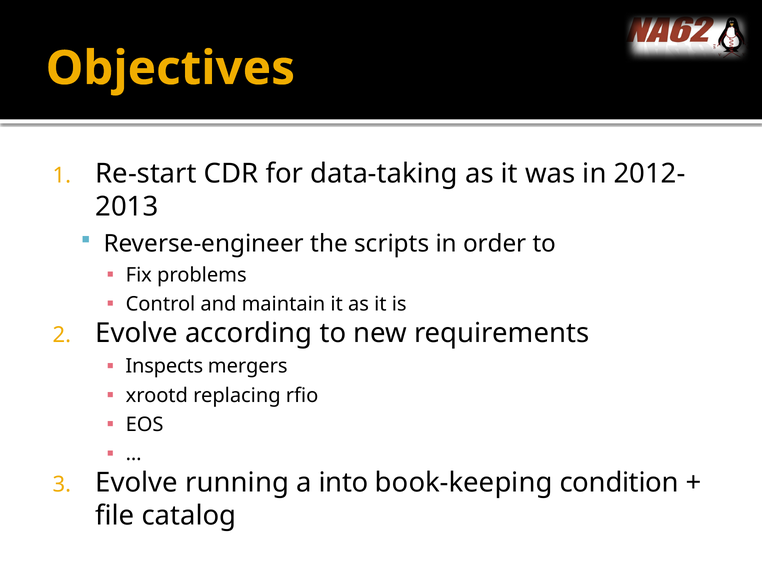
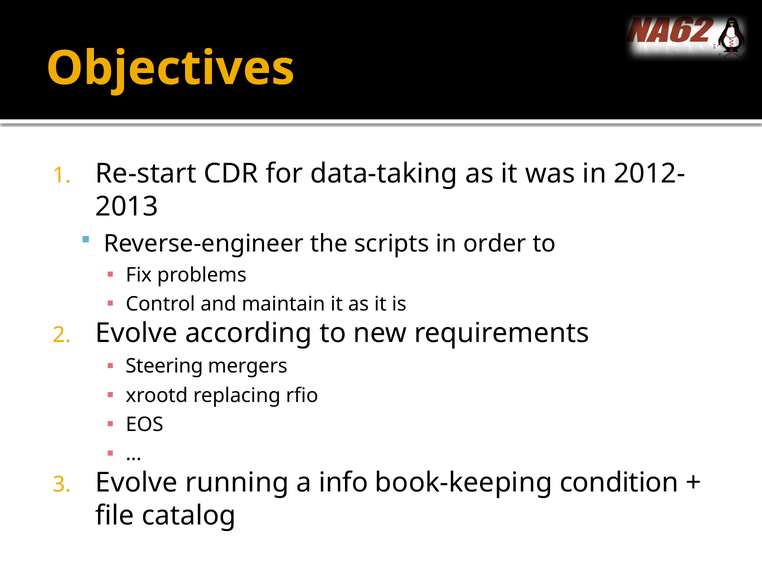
Inspects: Inspects -> Steering
into: into -> info
